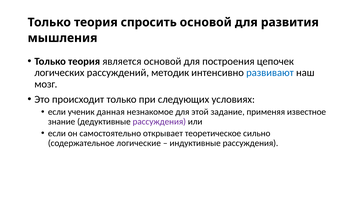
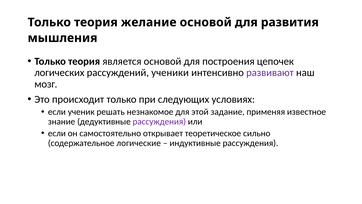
спросить: спросить -> желание
методик: методик -> ученики
развивают colour: blue -> purple
данная: данная -> решать
